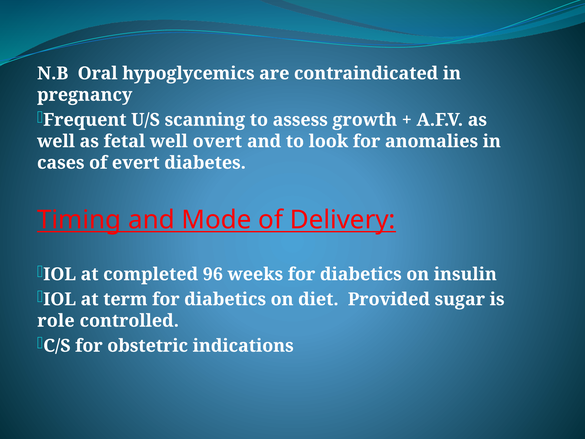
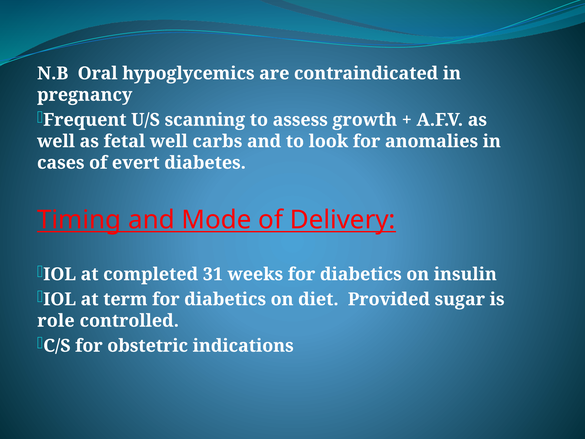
overt: overt -> carbs
96: 96 -> 31
